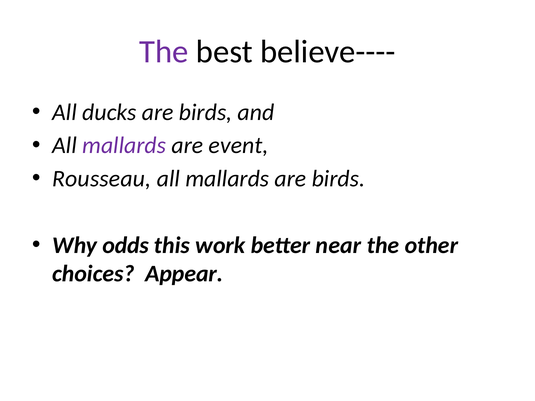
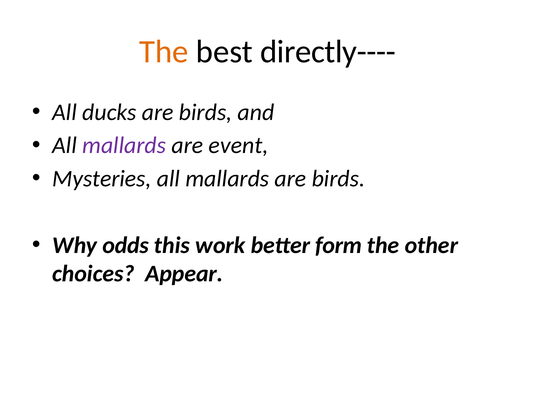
The at (164, 52) colour: purple -> orange
believe----: believe---- -> directly----
Rousseau: Rousseau -> Mysteries
near: near -> form
